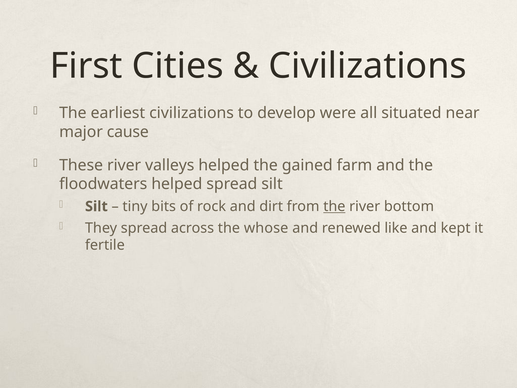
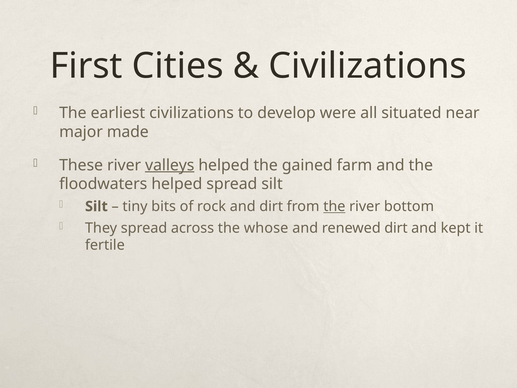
cause: cause -> made
valleys underline: none -> present
renewed like: like -> dirt
